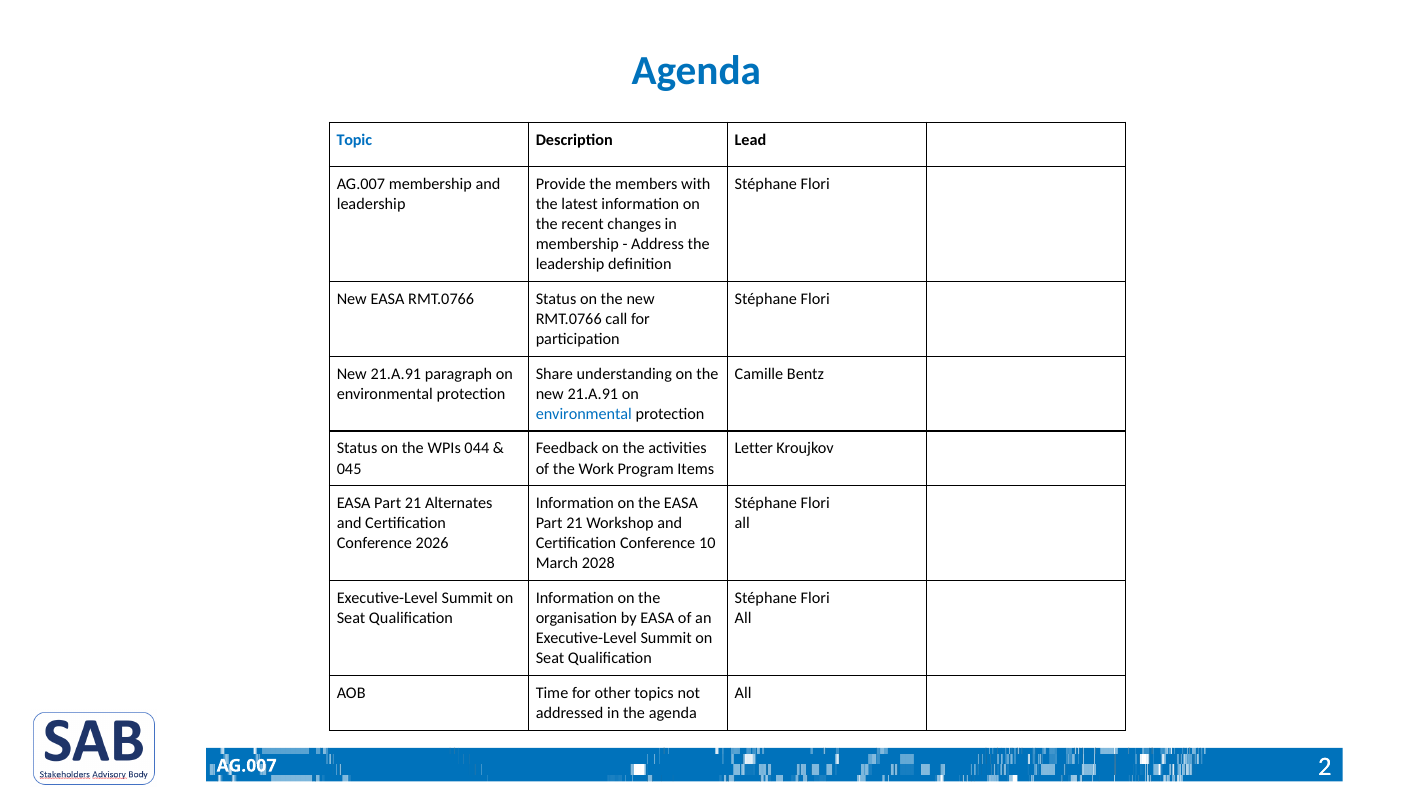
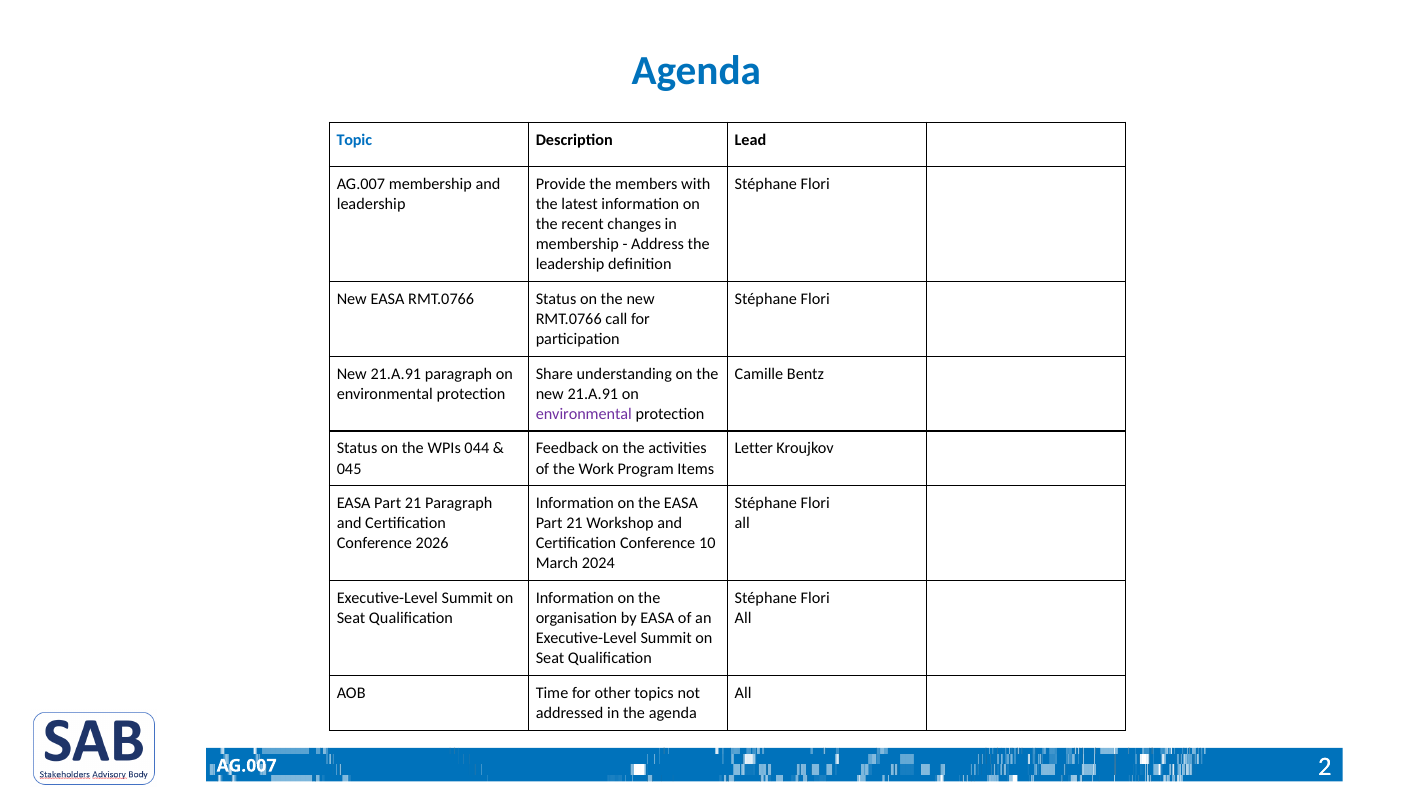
environmental at (584, 414) colour: blue -> purple
21 Alternates: Alternates -> Paragraph
2028: 2028 -> 2024
